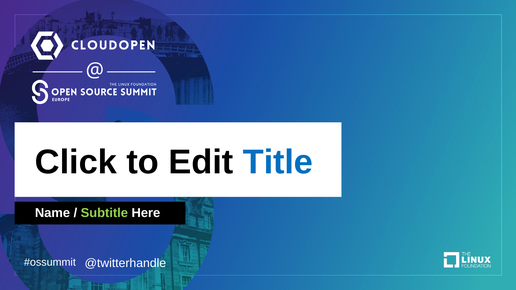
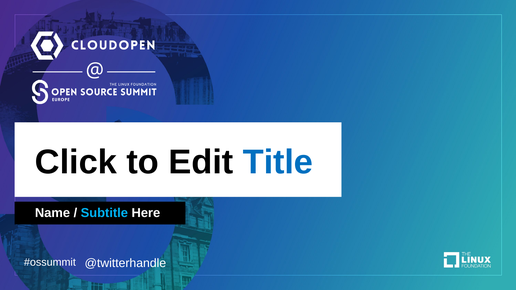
Subtitle colour: light green -> light blue
